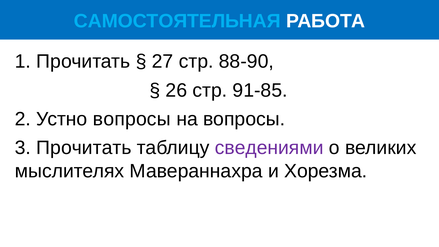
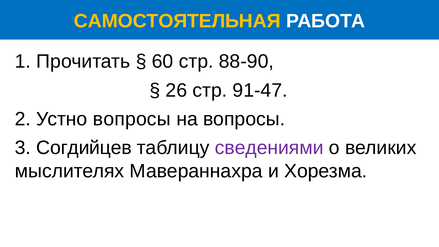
САМОСТОЯТЕЛЬНАЯ colour: light blue -> yellow
27: 27 -> 60
91-85: 91-85 -> 91-47
3 Прочитать: Прочитать -> Согдийцев
